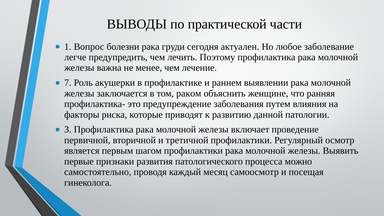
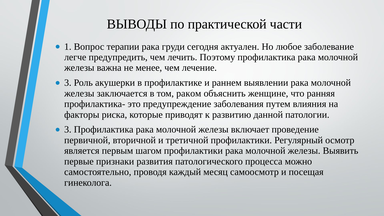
болезни: болезни -> терапии
7 at (68, 83): 7 -> 3
